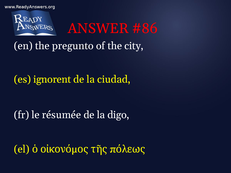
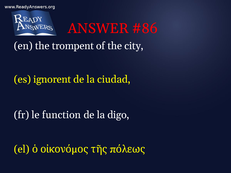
pregunto: pregunto -> trompent
résumée: résumée -> function
